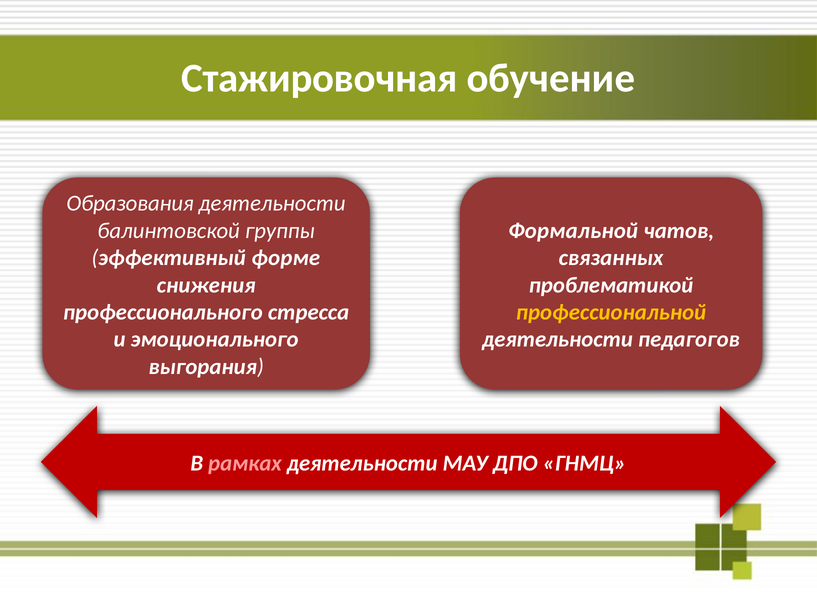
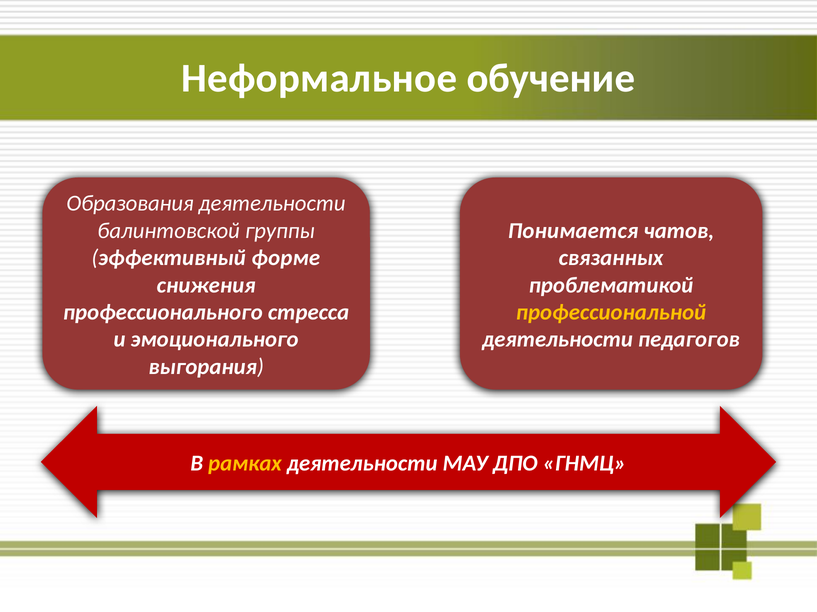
Стажировочная: Стажировочная -> Неформальное
Формальной: Формальной -> Понимается
рамках colour: pink -> yellow
